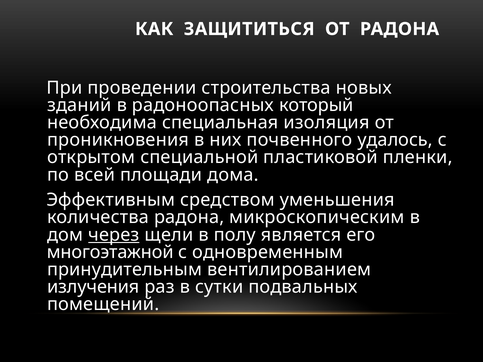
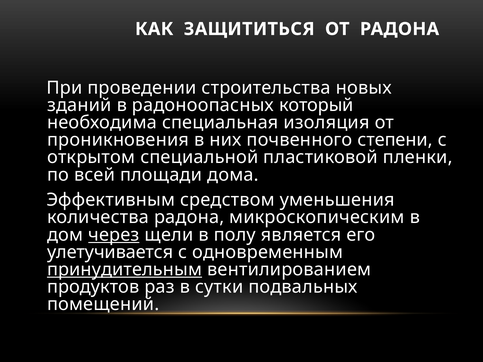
удалось: удалось -> степени
многоэтажной: многоэтажной -> улетучивается
принудительным underline: none -> present
излучения: излучения -> продуктов
